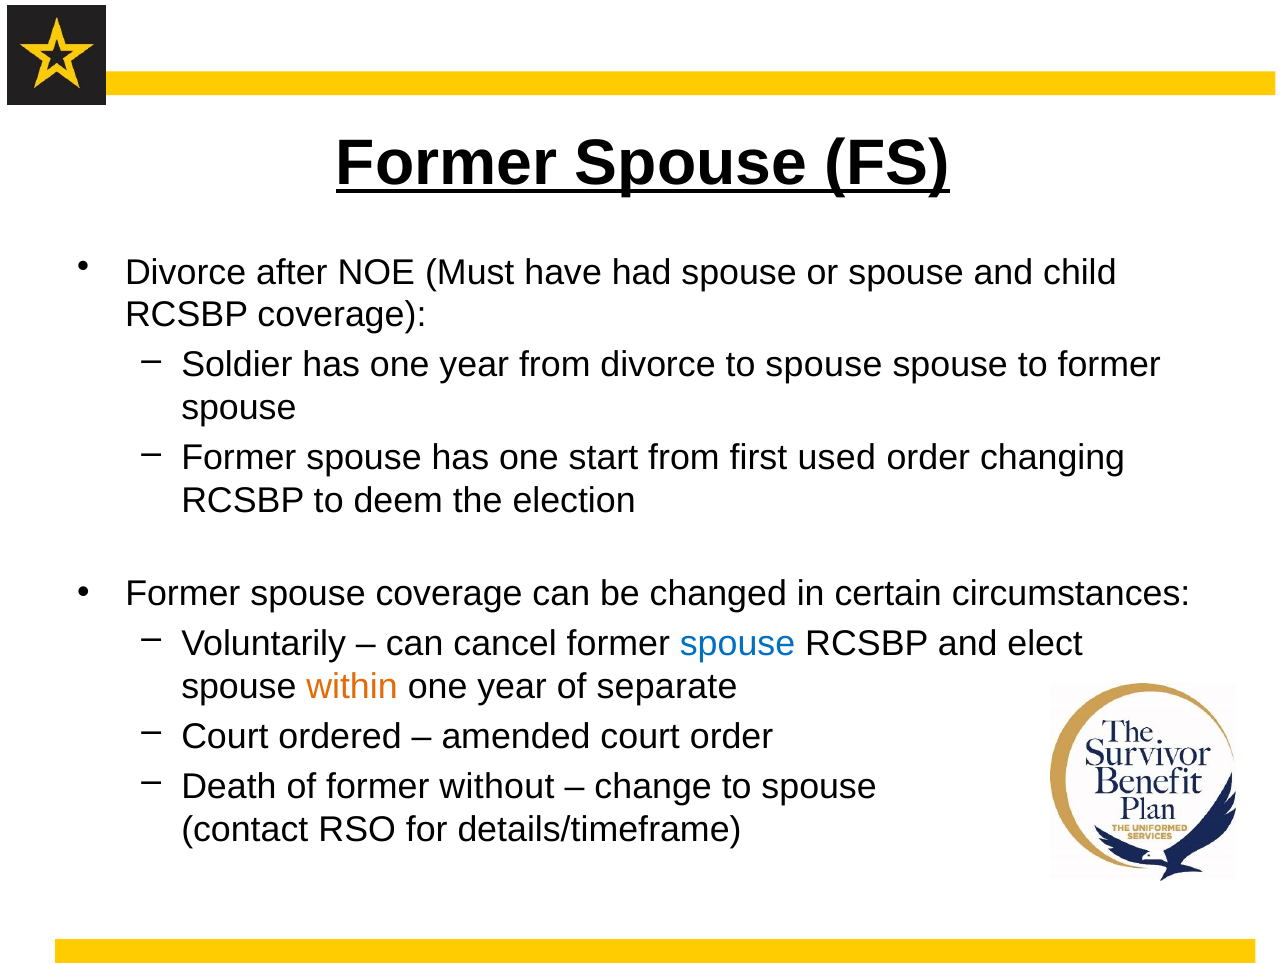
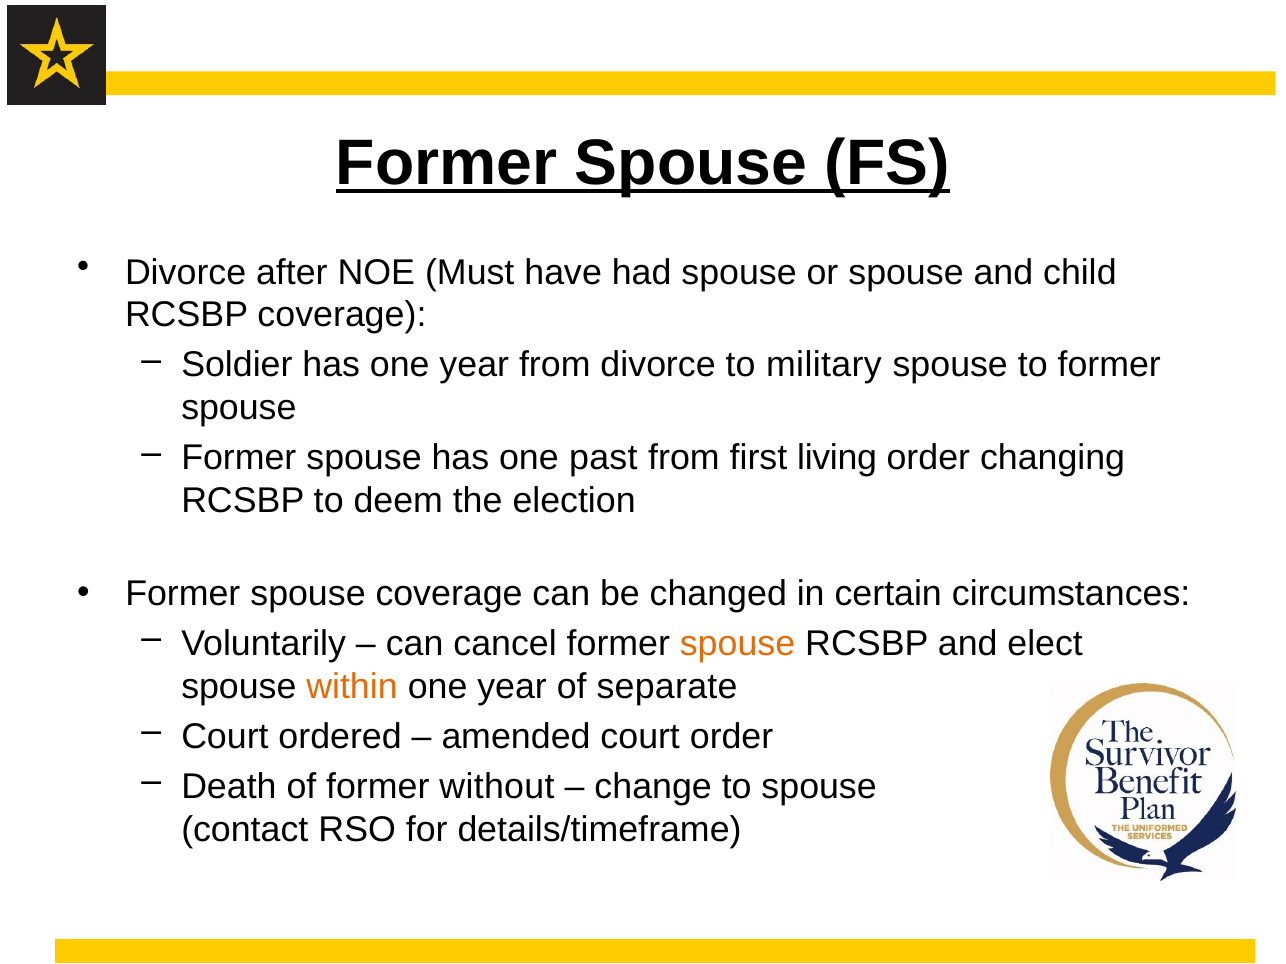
divorce to spouse: spouse -> military
start: start -> past
used: used -> living
spouse at (738, 644) colour: blue -> orange
